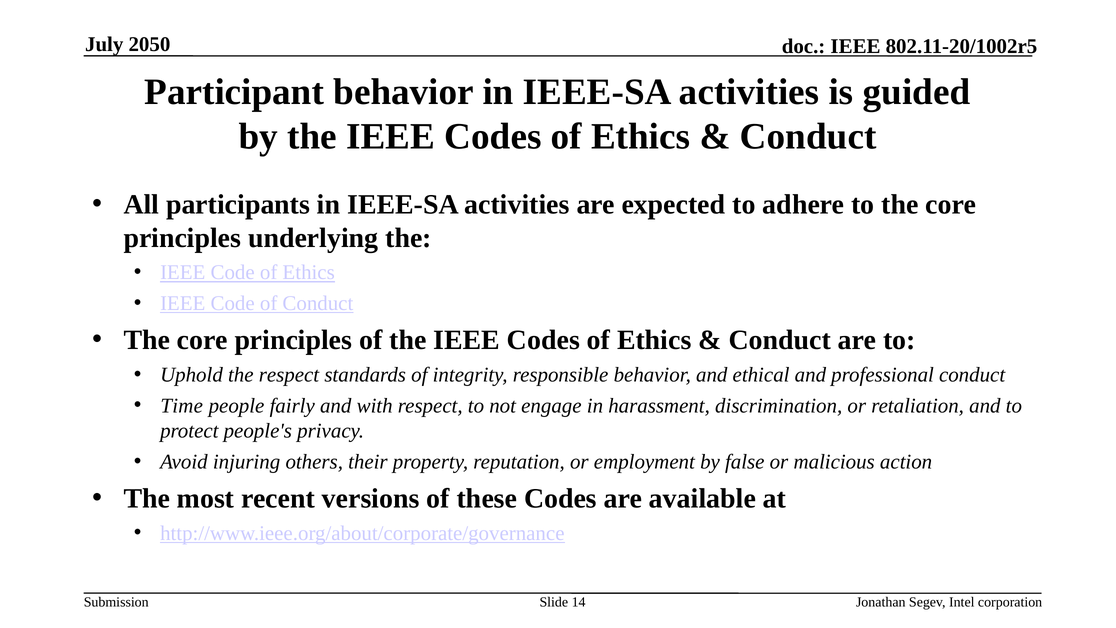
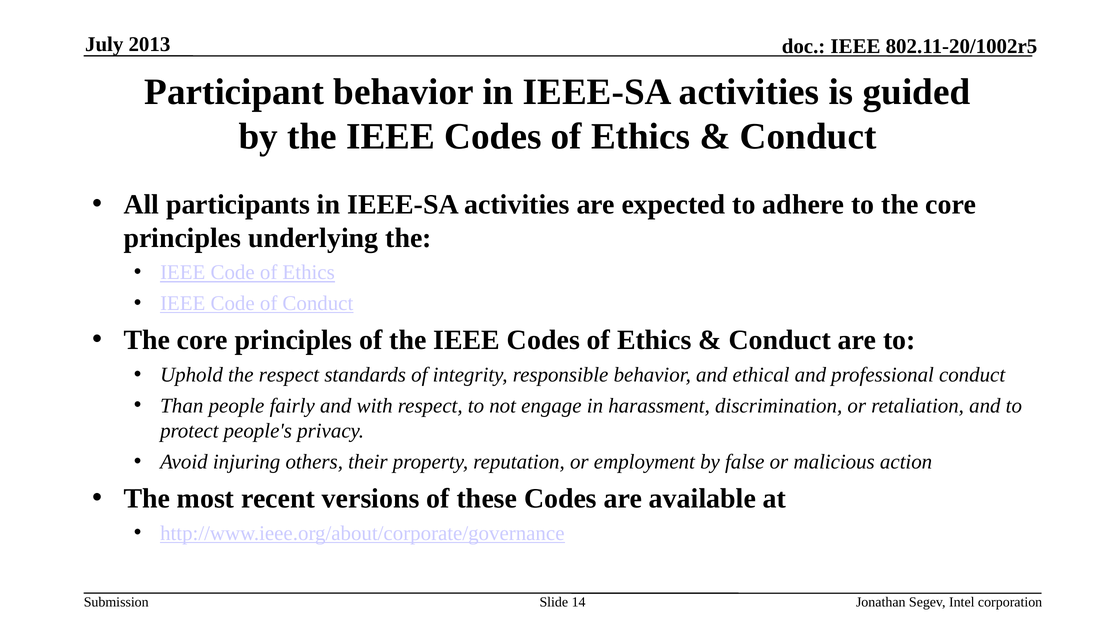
2050: 2050 -> 2013
Time: Time -> Than
